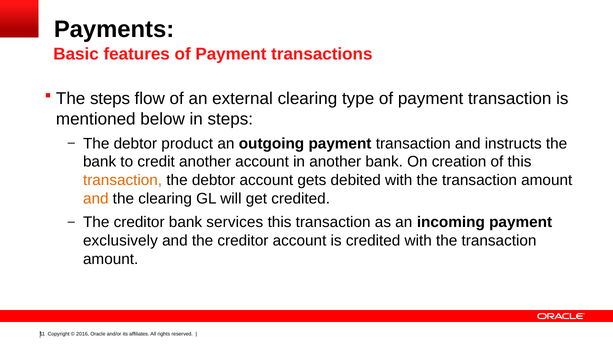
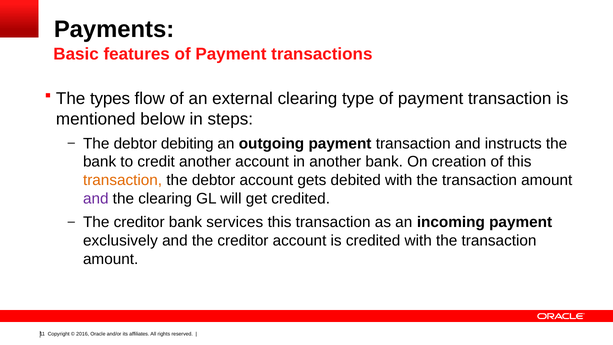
The steps: steps -> types
product: product -> debiting
and at (96, 199) colour: orange -> purple
